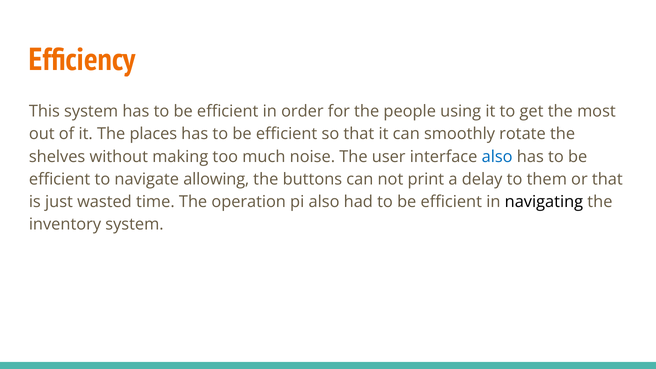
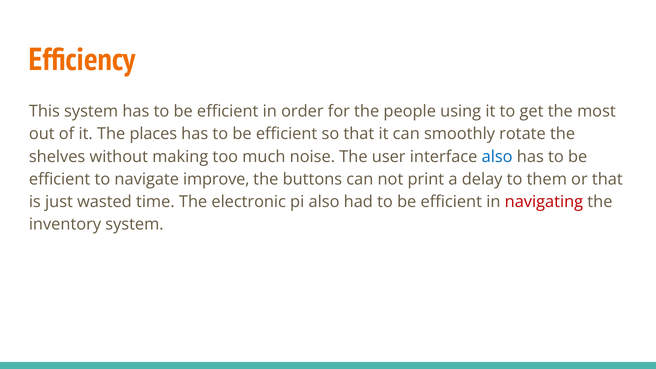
allowing: allowing -> improve
operation: operation -> electronic
navigating colour: black -> red
